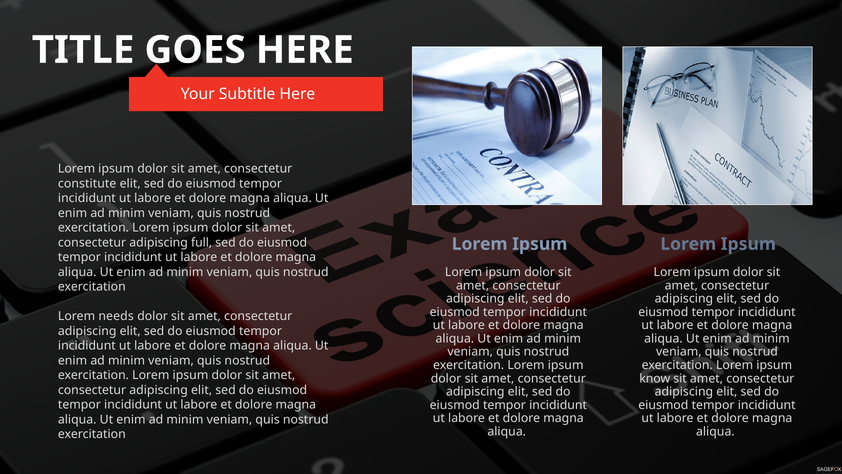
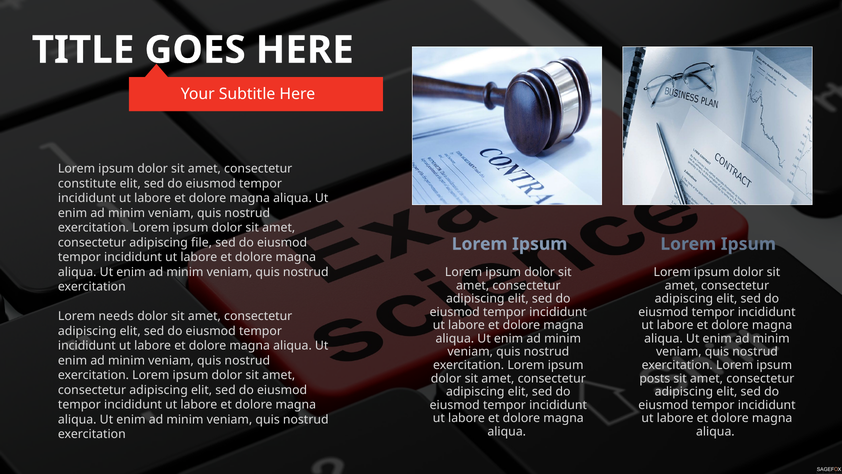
full: full -> file
know: know -> posts
